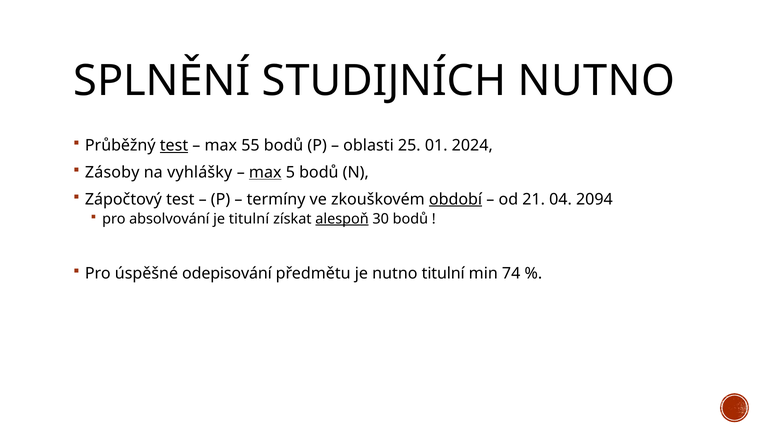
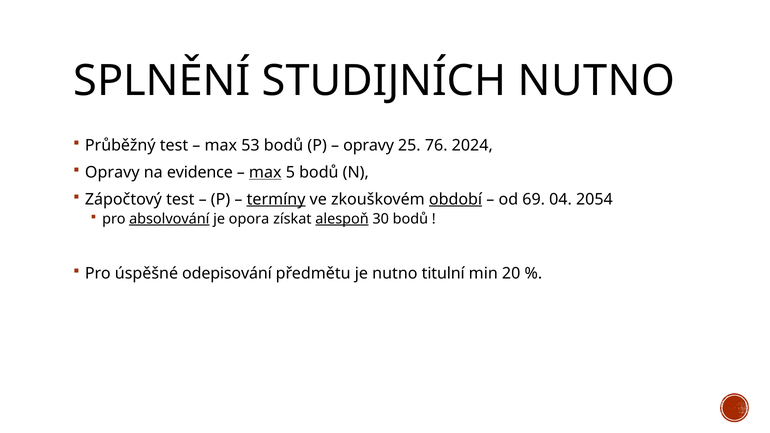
test at (174, 145) underline: present -> none
55: 55 -> 53
oblasti at (369, 145): oblasti -> opravy
01: 01 -> 76
Zásoby at (112, 172): Zásoby -> Opravy
vyhlášky: vyhlášky -> evidence
termíny underline: none -> present
21: 21 -> 69
2094: 2094 -> 2054
absolvování underline: none -> present
je titulní: titulní -> opora
74: 74 -> 20
